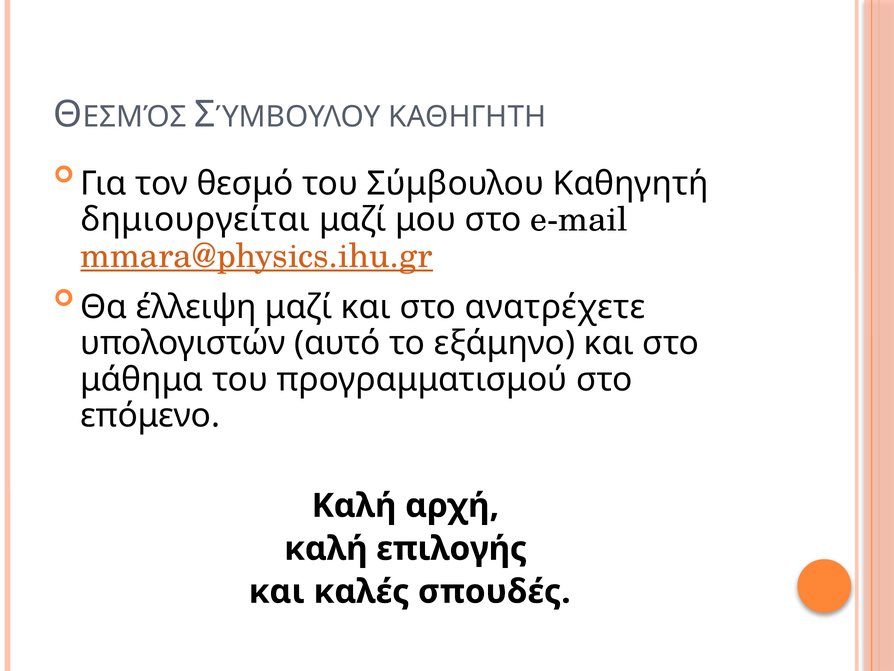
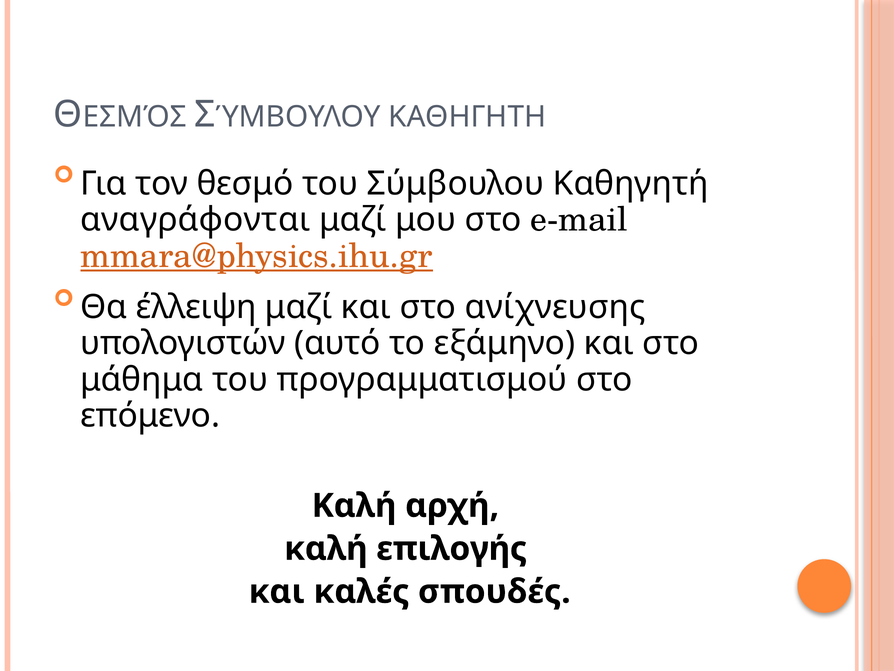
δημιουργείται: δημιουργείται -> αναγράφονται
ανατρέχετε: ανατρέχετε -> ανίχνευσης
